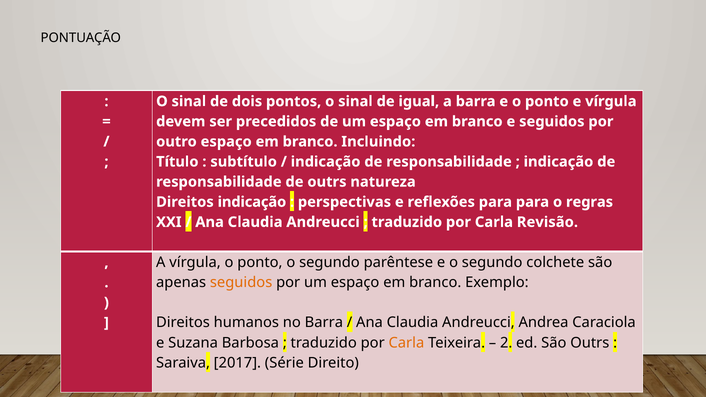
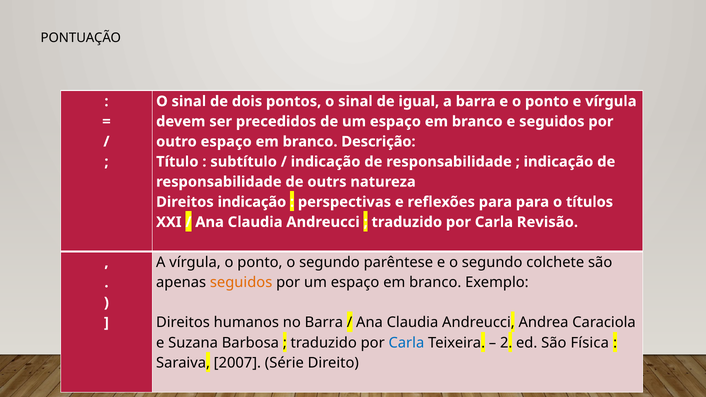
Incluindo: Incluindo -> Descrição
regras: regras -> títulos
Carla at (406, 343) colour: orange -> blue
São Outrs: Outrs -> Física
2017: 2017 -> 2007
